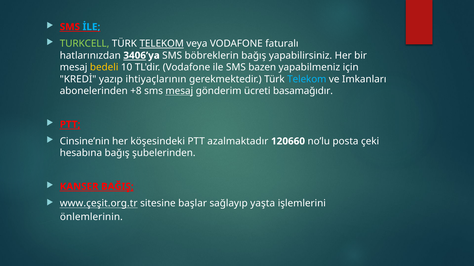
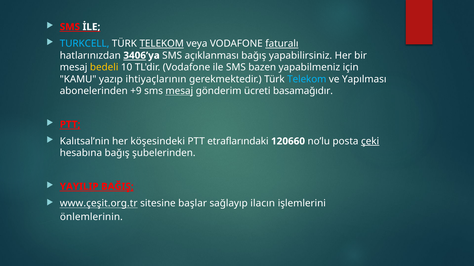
İLE colour: light blue -> white
TURKCELL colour: light green -> light blue
faturalı underline: none -> present
böbreklerin: böbreklerin -> açıklanması
KREDİ: KREDİ -> KAMU
Imkanları: Imkanları -> Yapılması
+8: +8 -> +9
Cinsine’nin: Cinsine’nin -> Kalıtsal’nin
azalmaktadır: azalmaktadır -> etraflarındaki
çeki underline: none -> present
KANSER: KANSER -> YAYILIP
yaşta: yaşta -> ilacın
